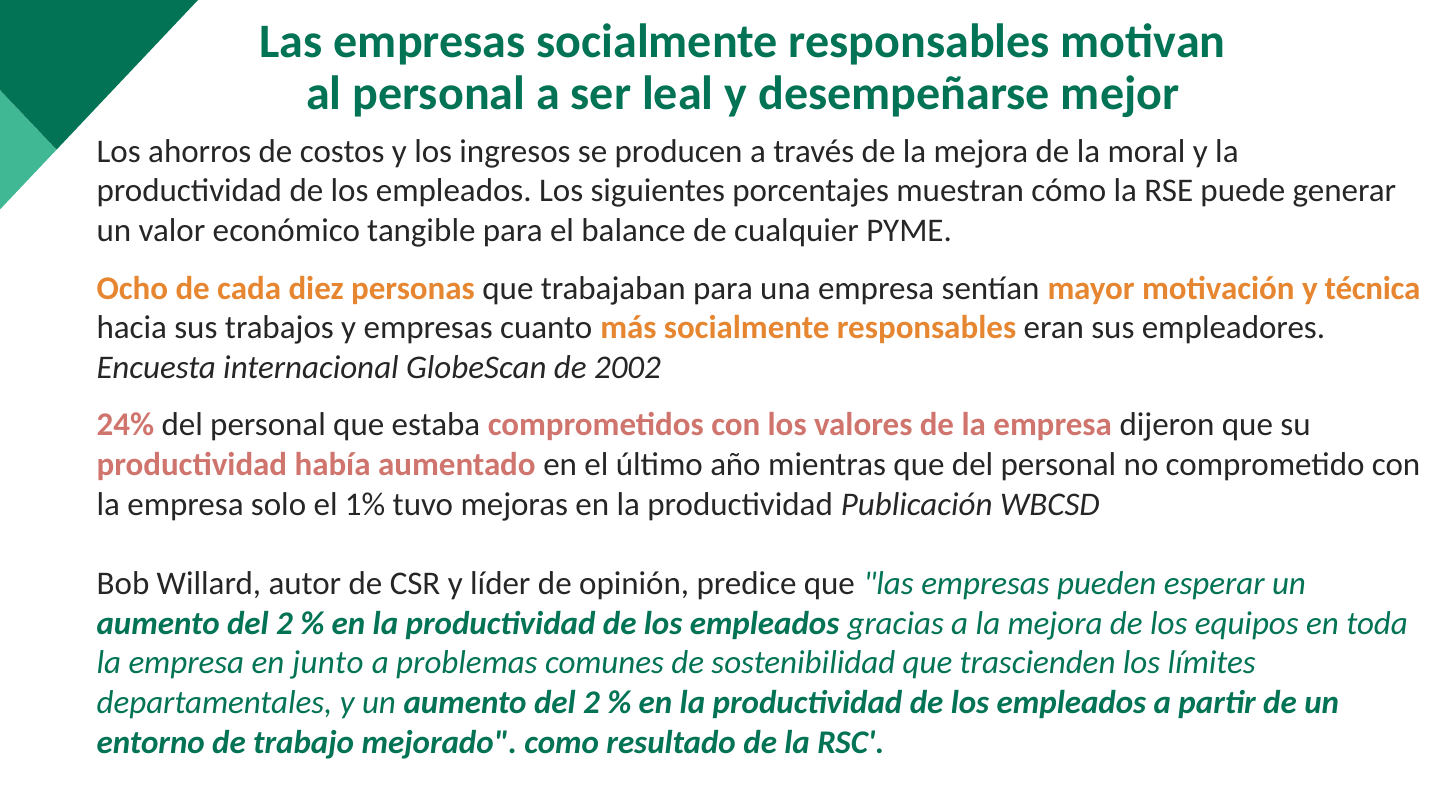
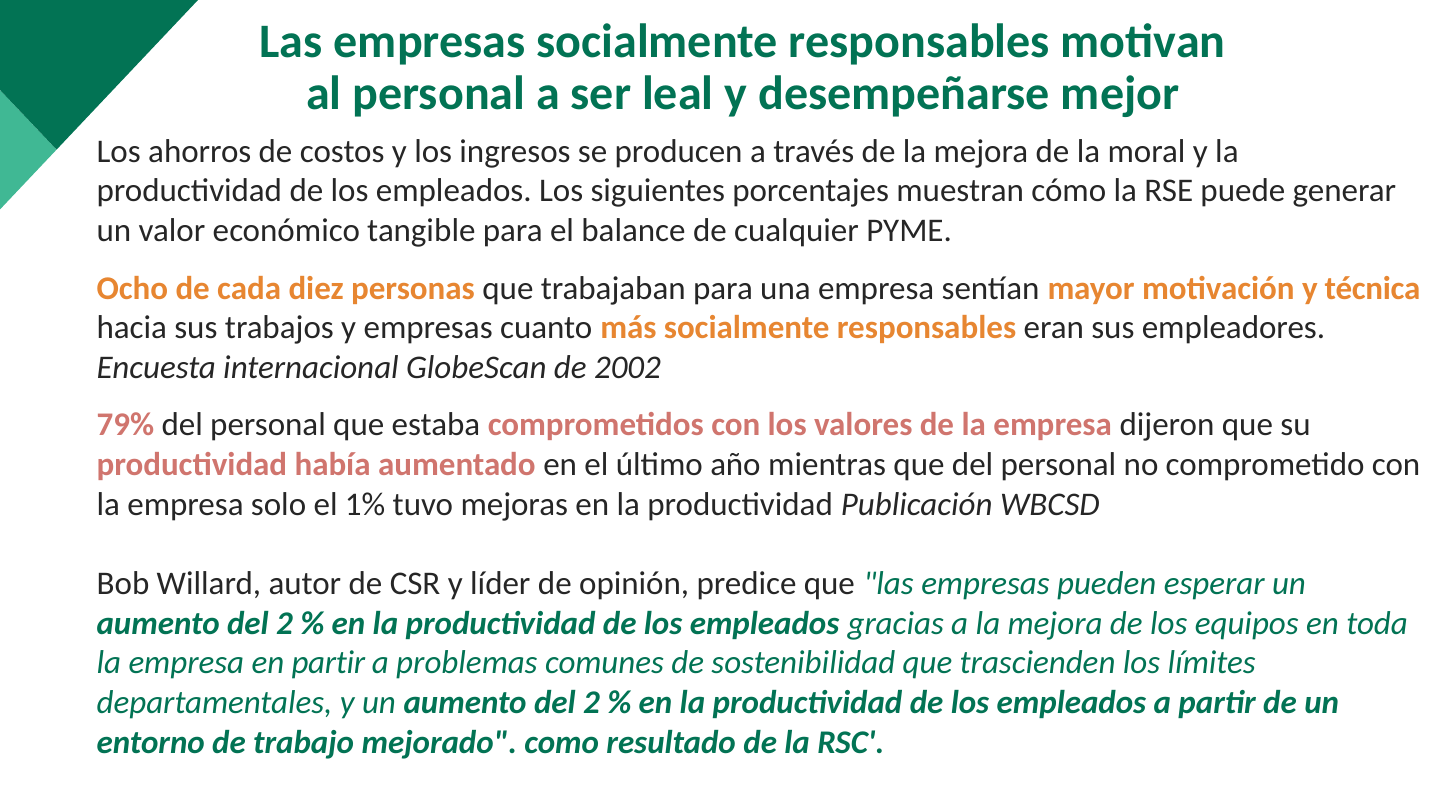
24%: 24% -> 79%
en junto: junto -> partir
